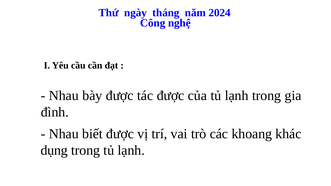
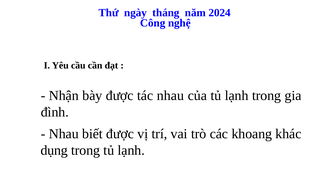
Nhau at (64, 96): Nhau -> Nhận
tác được: được -> nhau
